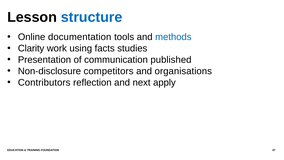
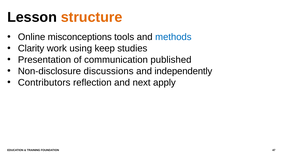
structure colour: blue -> orange
documentation: documentation -> misconceptions
facts: facts -> keep
competitors: competitors -> discussions
organisations: organisations -> independently
